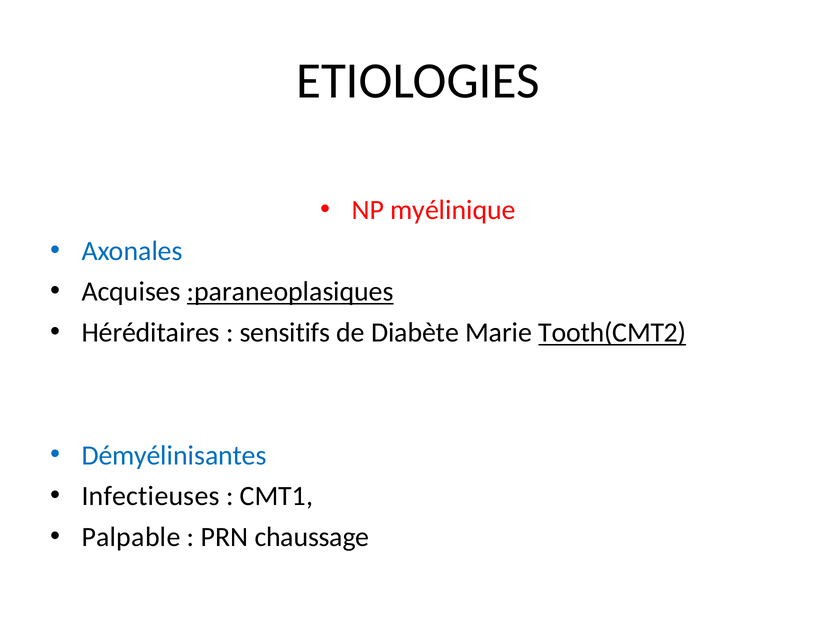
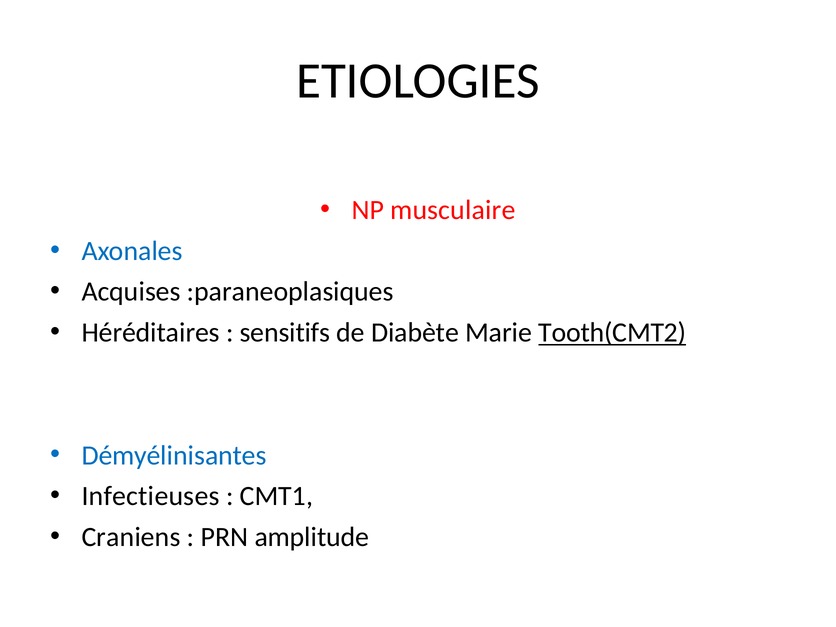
myélinique: myélinique -> musculaire
:paraneoplasiques underline: present -> none
Palpable: Palpable -> Craniens
chaussage: chaussage -> amplitude
